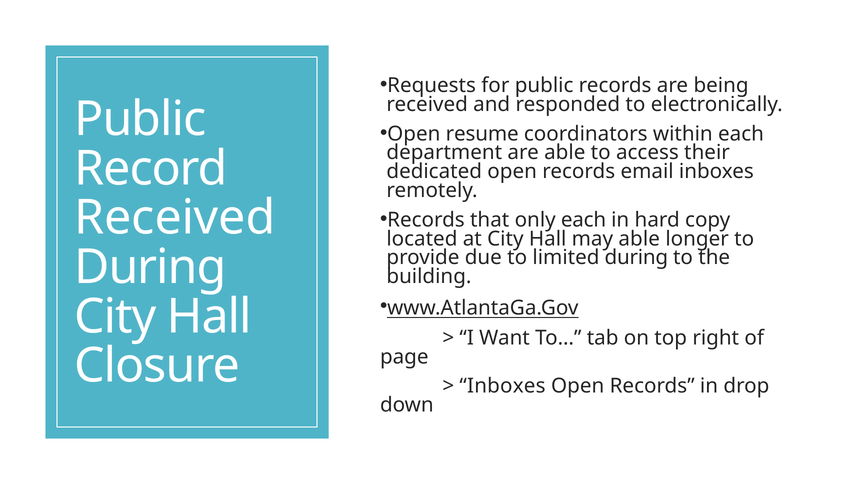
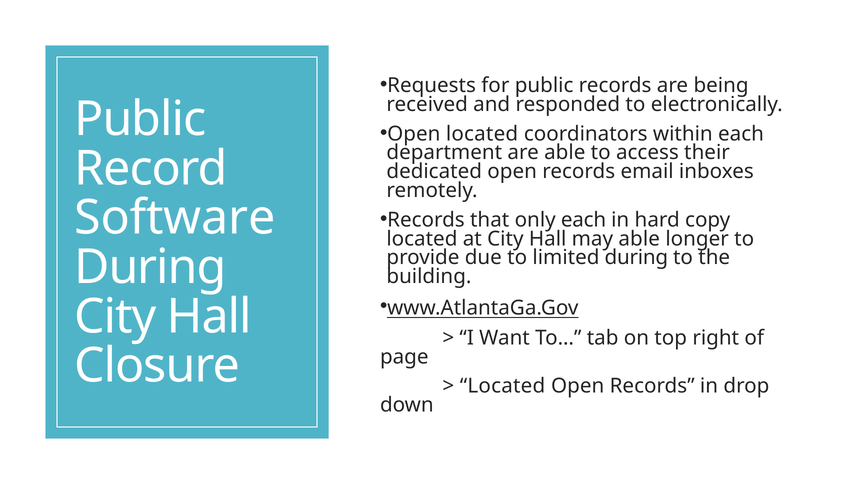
Open resume: resume -> located
Received at (175, 218): Received -> Software
Inboxes at (503, 386): Inboxes -> Located
